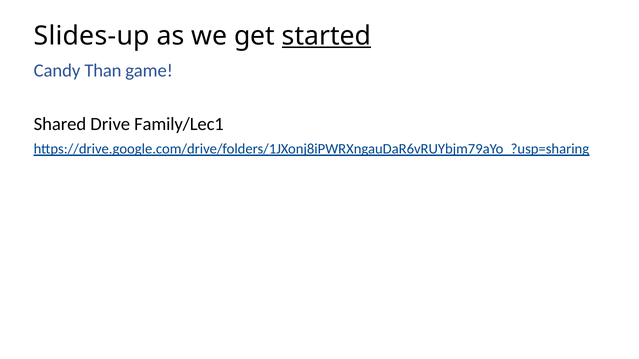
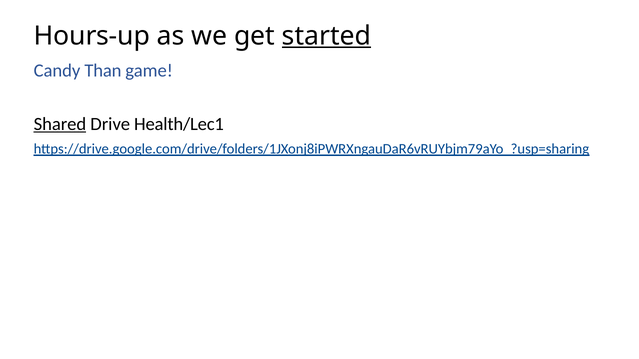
Slides-up: Slides-up -> Hours-up
Shared underline: none -> present
Family/Lec1: Family/Lec1 -> Health/Lec1
